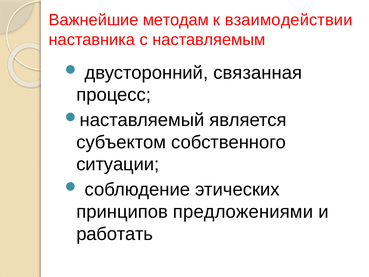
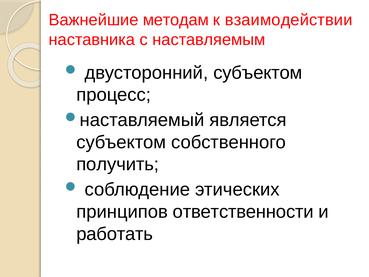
двусторонний связанная: связанная -> субъектом
ситуации: ситуации -> получить
предложениями: предложениями -> ответственности
